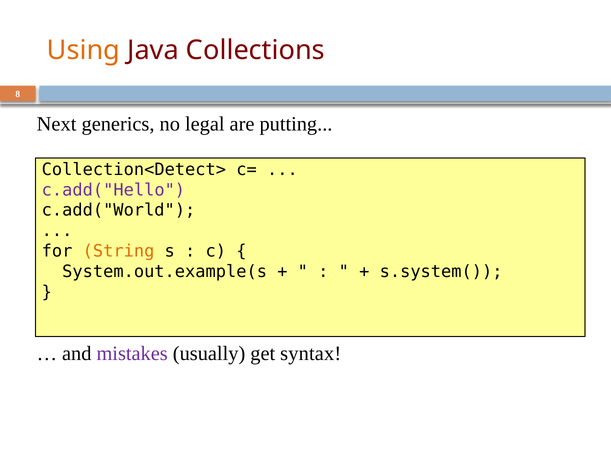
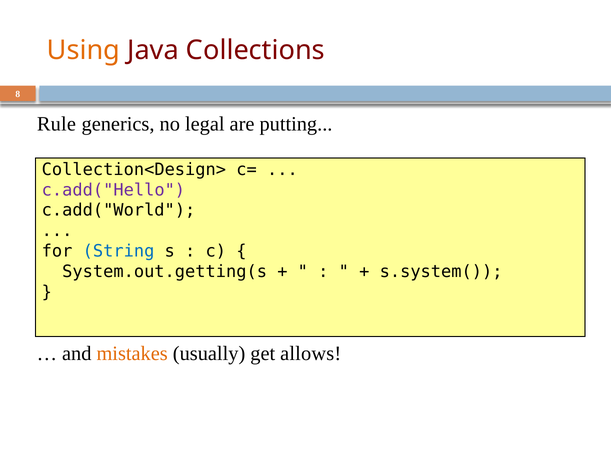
Next: Next -> Rule
Collection<Detect>: Collection<Detect> -> Collection<Design>
String colour: orange -> blue
System.out.example(s: System.out.example(s -> System.out.getting(s
mistakes colour: purple -> orange
syntax: syntax -> allows
